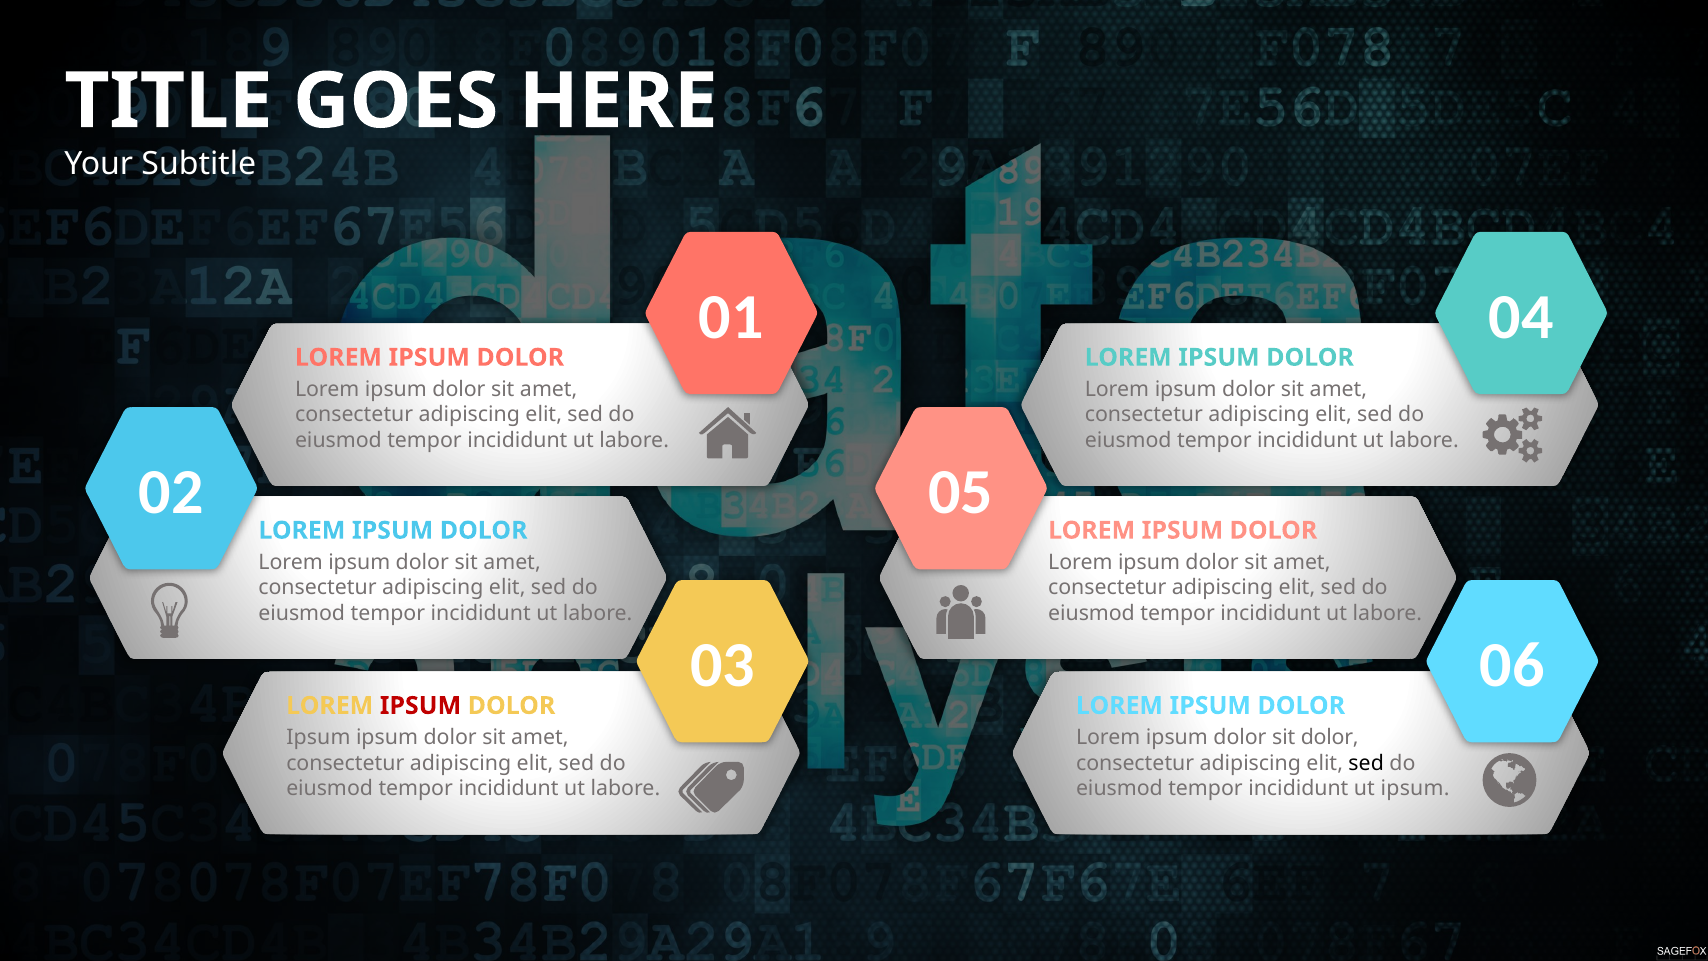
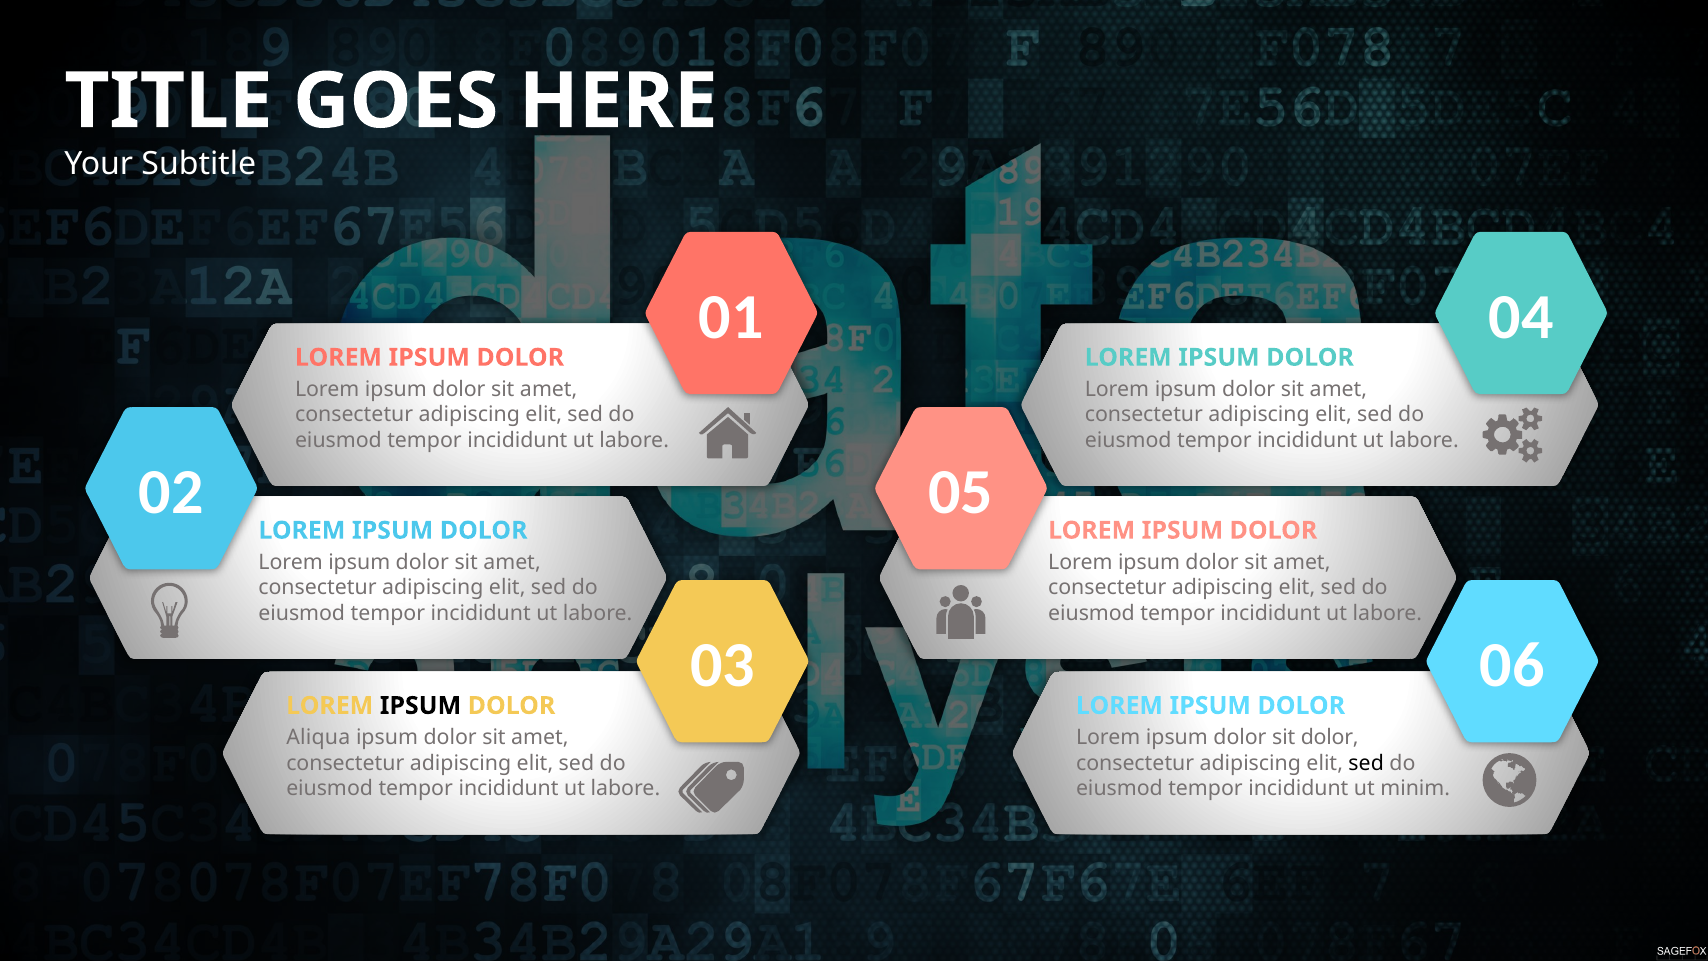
IPSUM at (420, 706) colour: red -> black
Ipsum at (318, 737): Ipsum -> Aliqua
ut ipsum: ipsum -> minim
